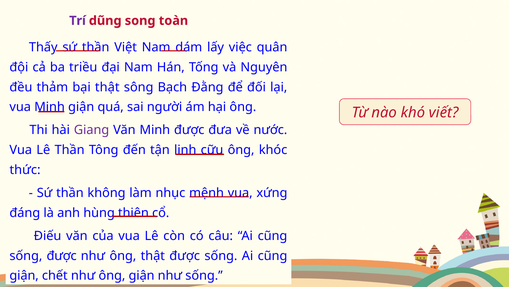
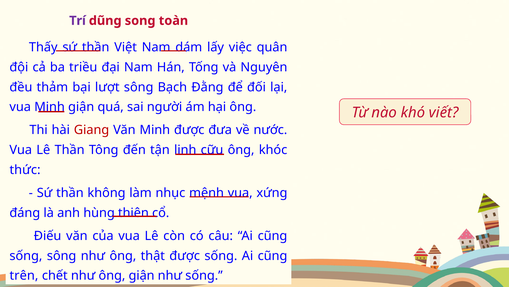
bại thật: thật -> lượt
Giang colour: purple -> red
sống được: được -> sông
giận at (24, 275): giận -> trên
